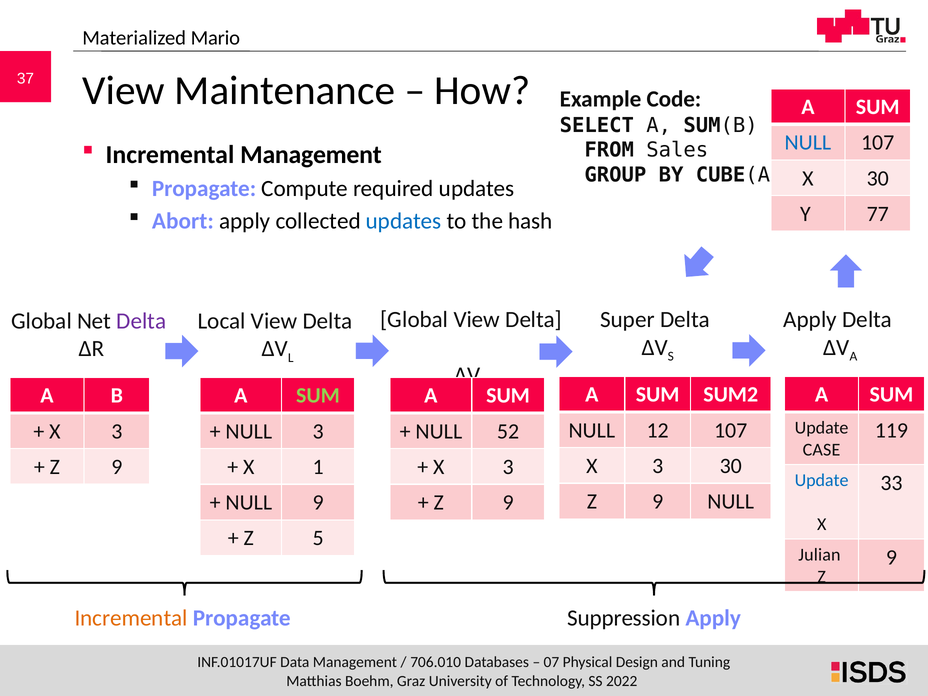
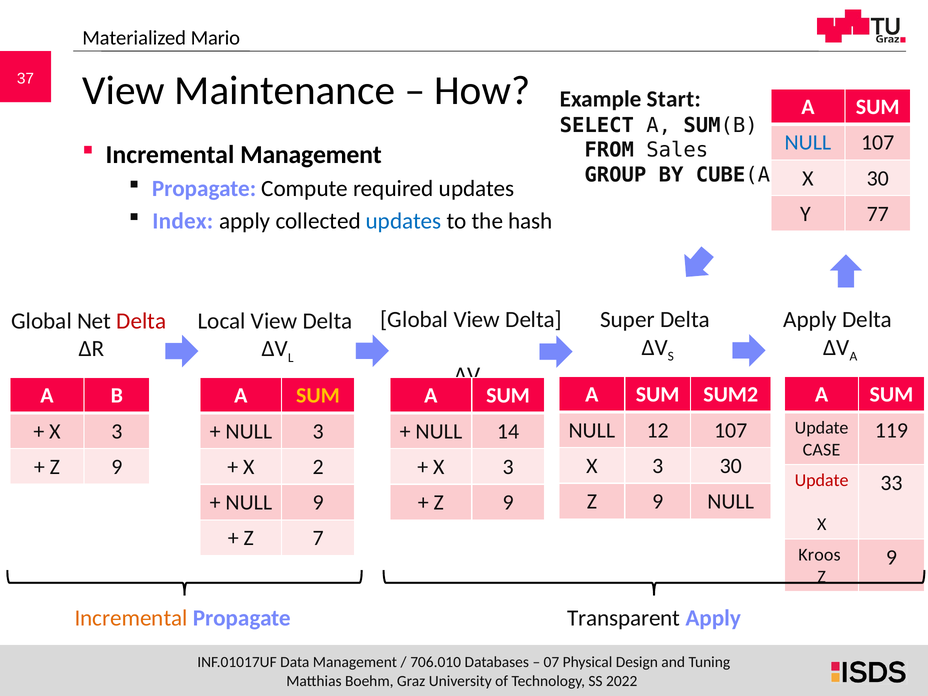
Code: Code -> Start
Abort: Abort -> Index
Delta at (141, 321) colour: purple -> red
SUM at (318, 396) colour: light green -> yellow
52: 52 -> 14
1: 1 -> 2
Update at (822, 481) colour: blue -> red
5: 5 -> 7
Julian: Julian -> Kroos
Suppression: Suppression -> Transparent
